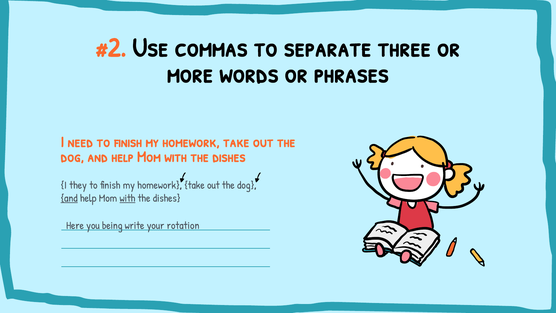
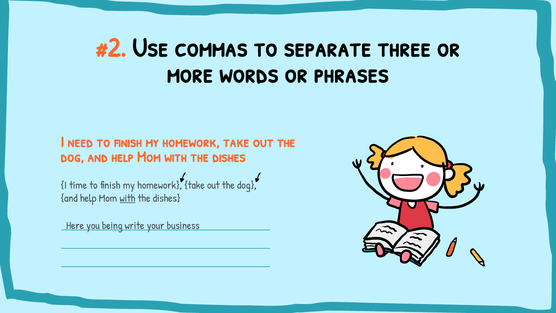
they: they -> time
and at (69, 198) underline: present -> none
rotation: rotation -> business
